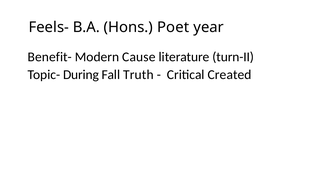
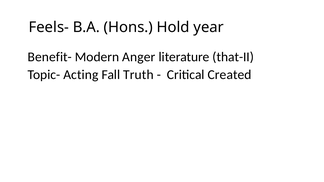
Poet: Poet -> Hold
Cause: Cause -> Anger
turn-II: turn-II -> that-II
During: During -> Acting
